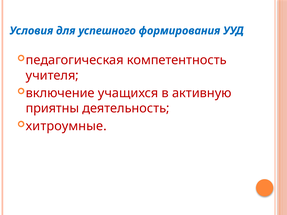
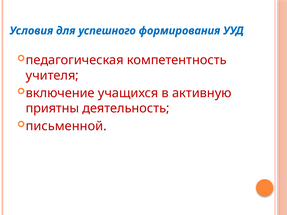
хитроумные: хитроумные -> письменной
